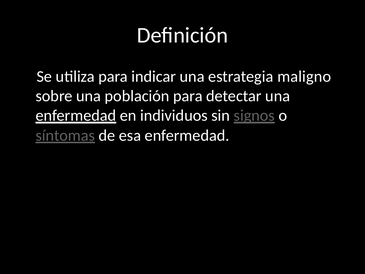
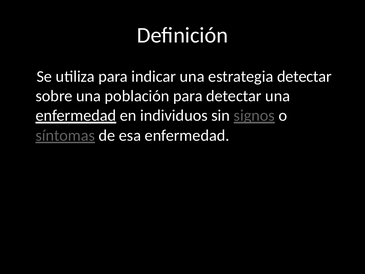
estrategia maligno: maligno -> detectar
